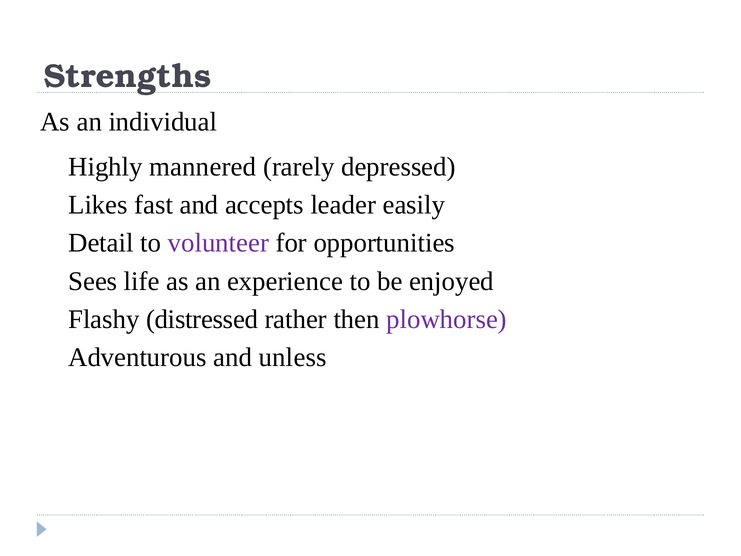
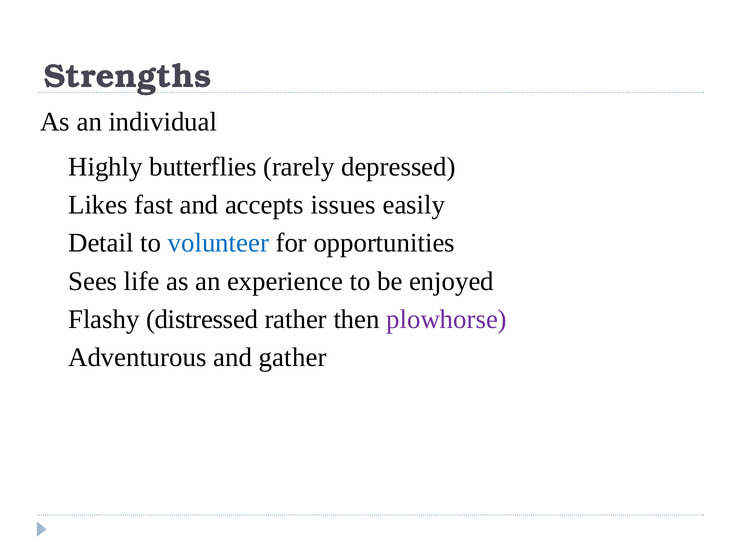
mannered: mannered -> butterflies
leader: leader -> issues
volunteer colour: purple -> blue
unless: unless -> gather
